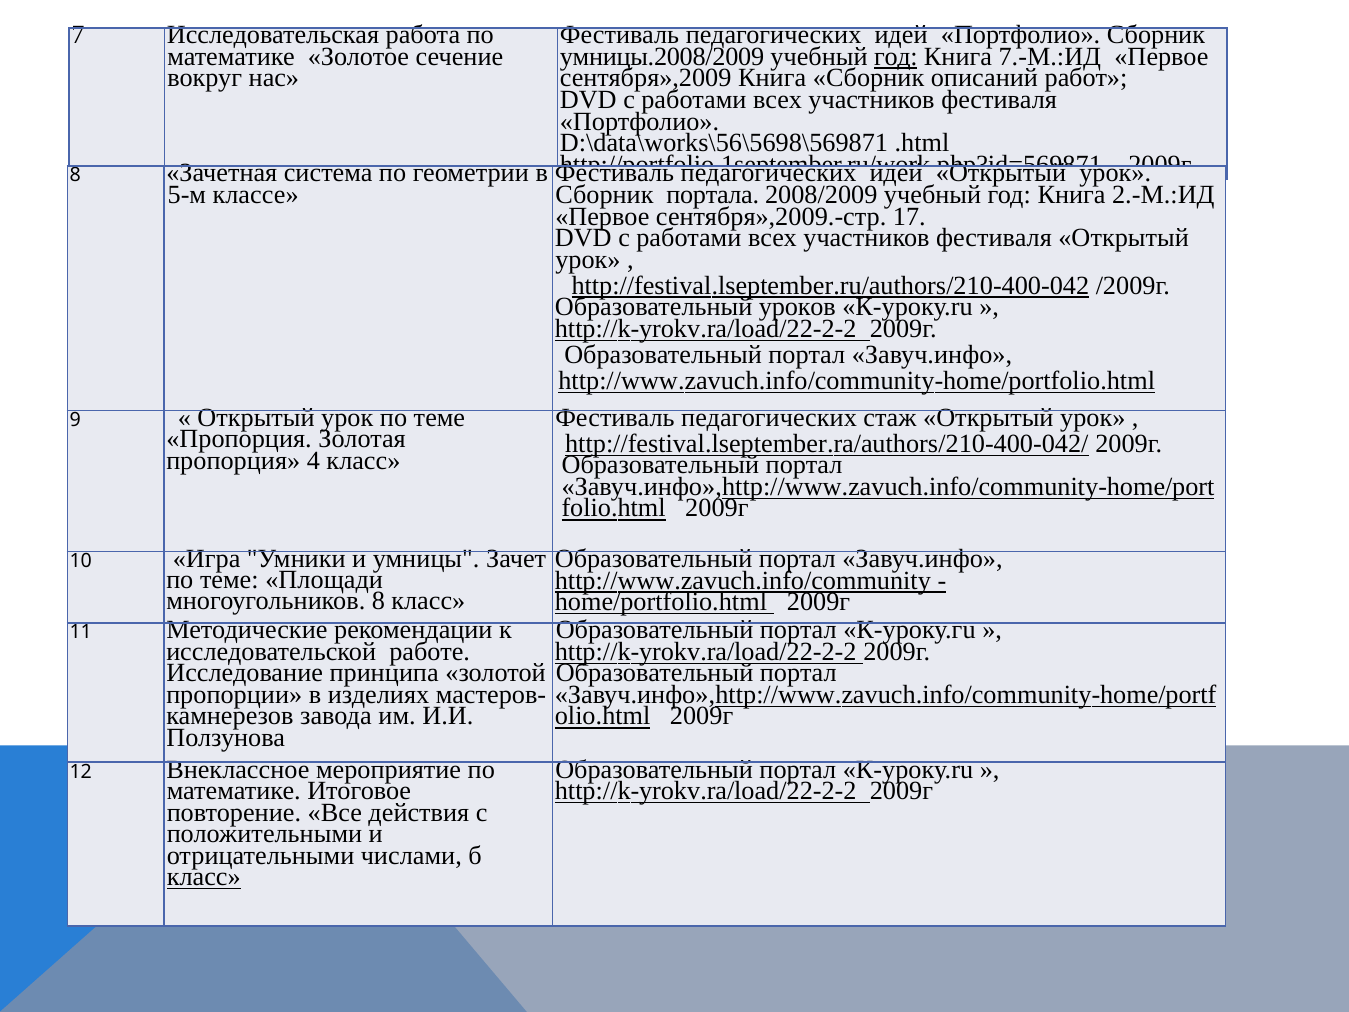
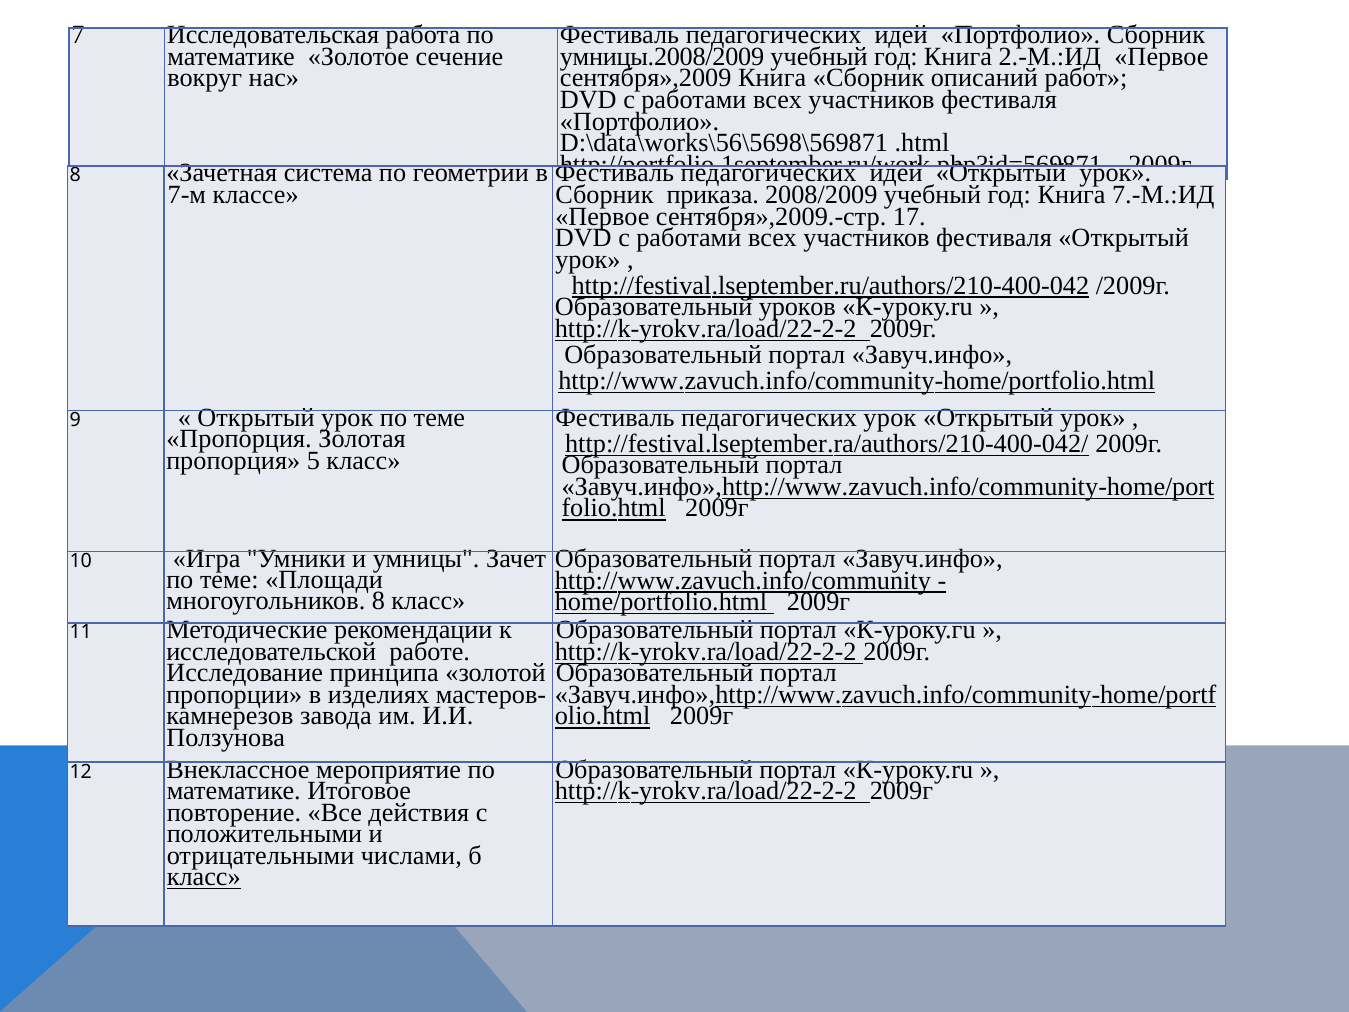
год at (896, 57) underline: present -> none
7.-М.:ИД: 7.-М.:ИД -> 2.-М.:ИД
5-м: 5-м -> 7-м
портала: портала -> приказа
2.-М.:ИД: 2.-М.:ИД -> 7.-М.:ИД
педагогических стаж: стаж -> урок
4: 4 -> 5
